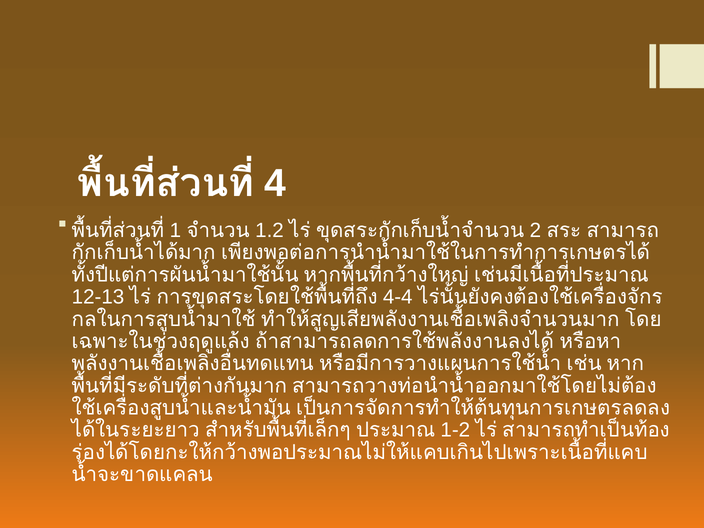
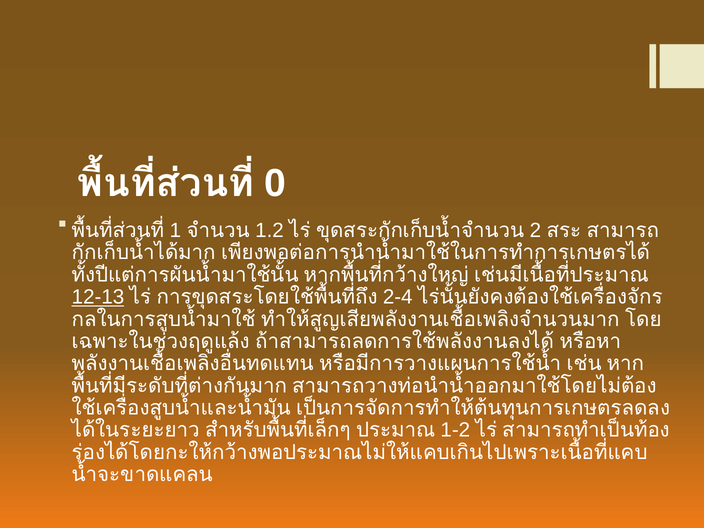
4: 4 -> 0
12-13 underline: none -> present
4-4: 4-4 -> 2-4
